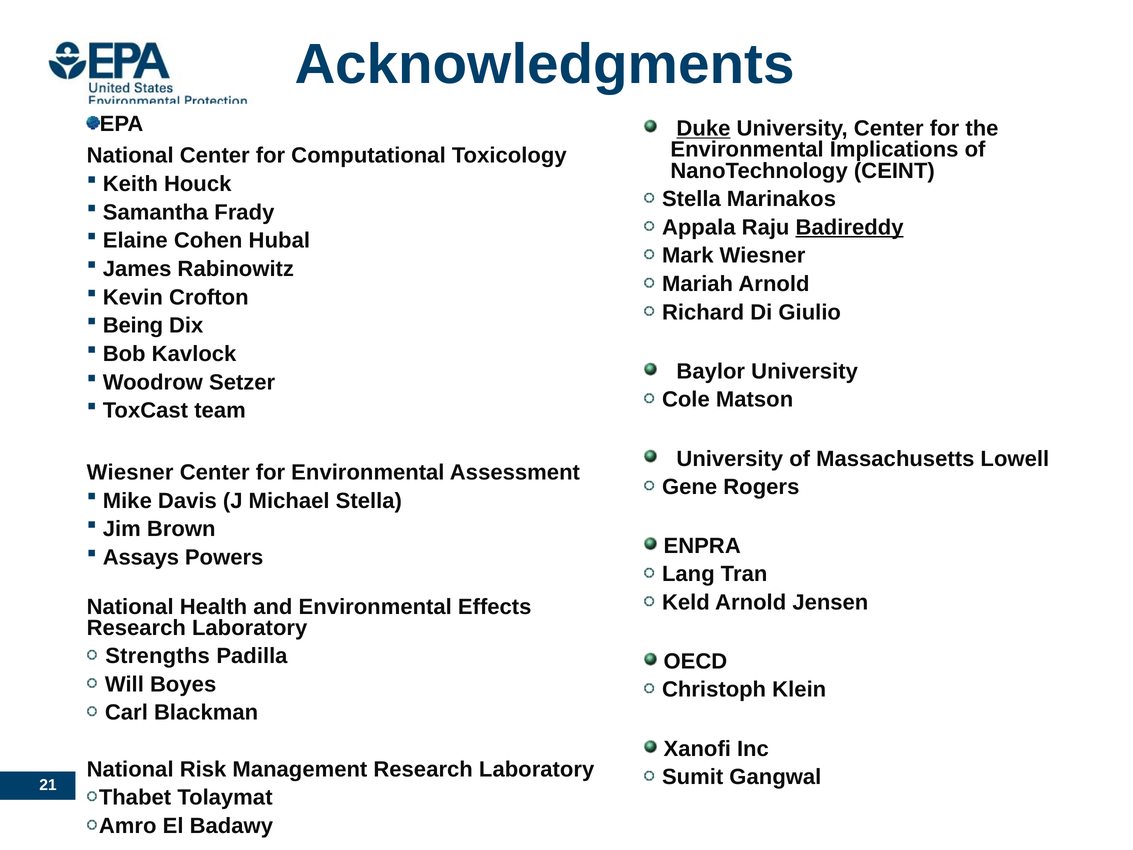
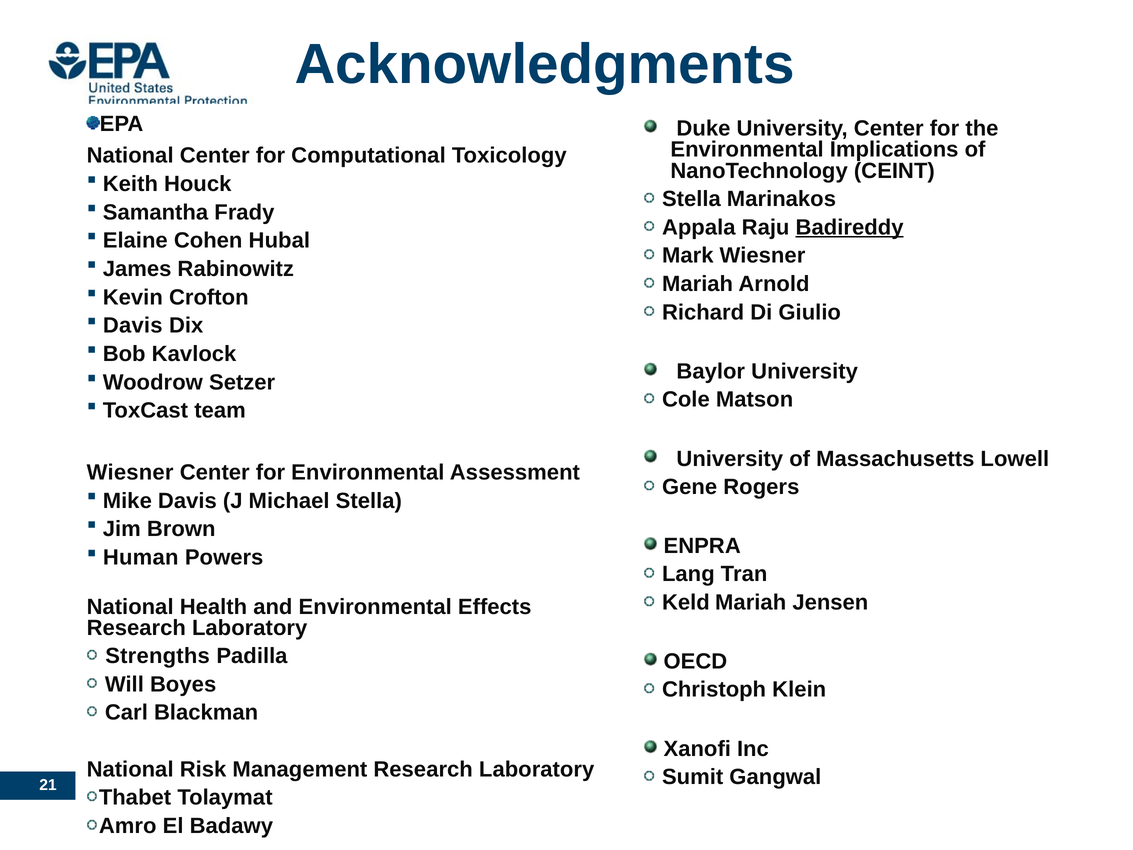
Duke underline: present -> none
Being at (133, 326): Being -> Davis
Assays: Assays -> Human
Keld Arnold: Arnold -> Mariah
